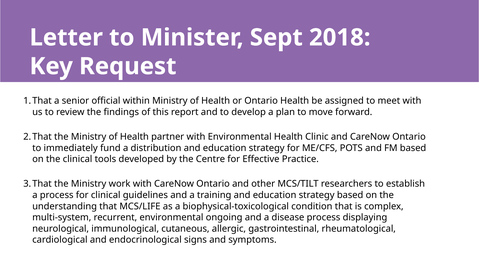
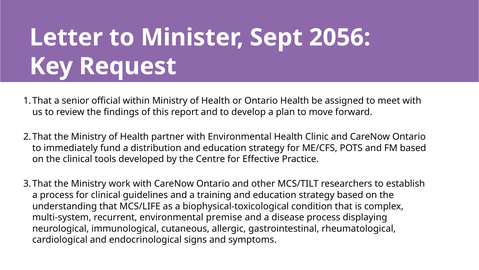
2018: 2018 -> 2056
ongoing: ongoing -> premise
